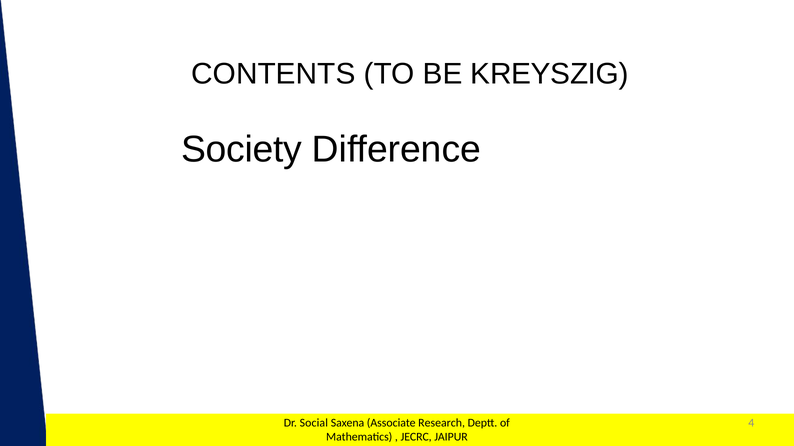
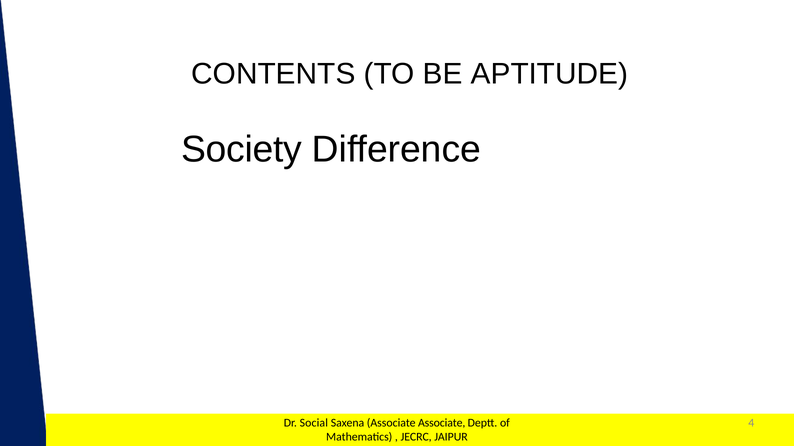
KREYSZIG: KREYSZIG -> APTITUDE
Associate Research: Research -> Associate
